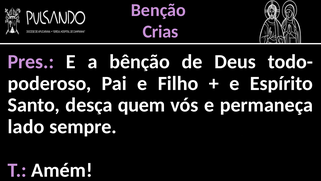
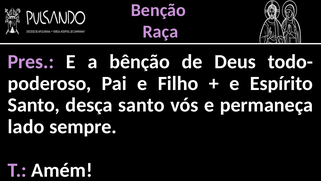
Crias: Crias -> Raça
quem at (142, 105): quem -> santo
